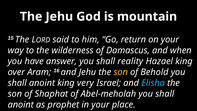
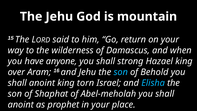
answer: answer -> anyone
reality: reality -> strong
son at (121, 72) colour: yellow -> light blue
very: very -> torn
